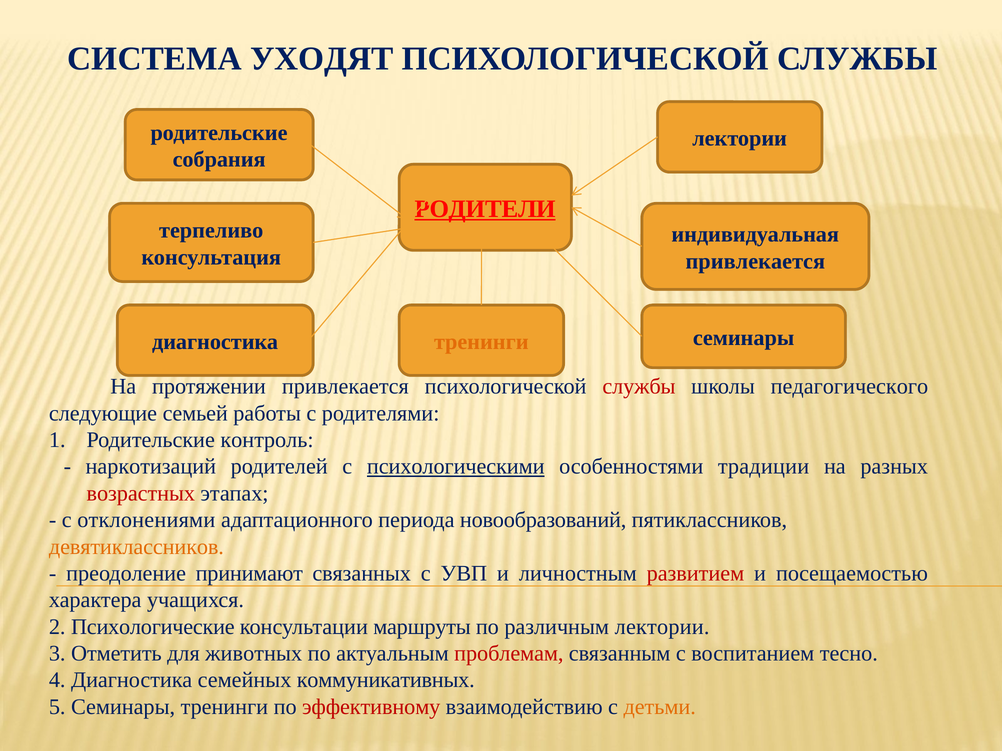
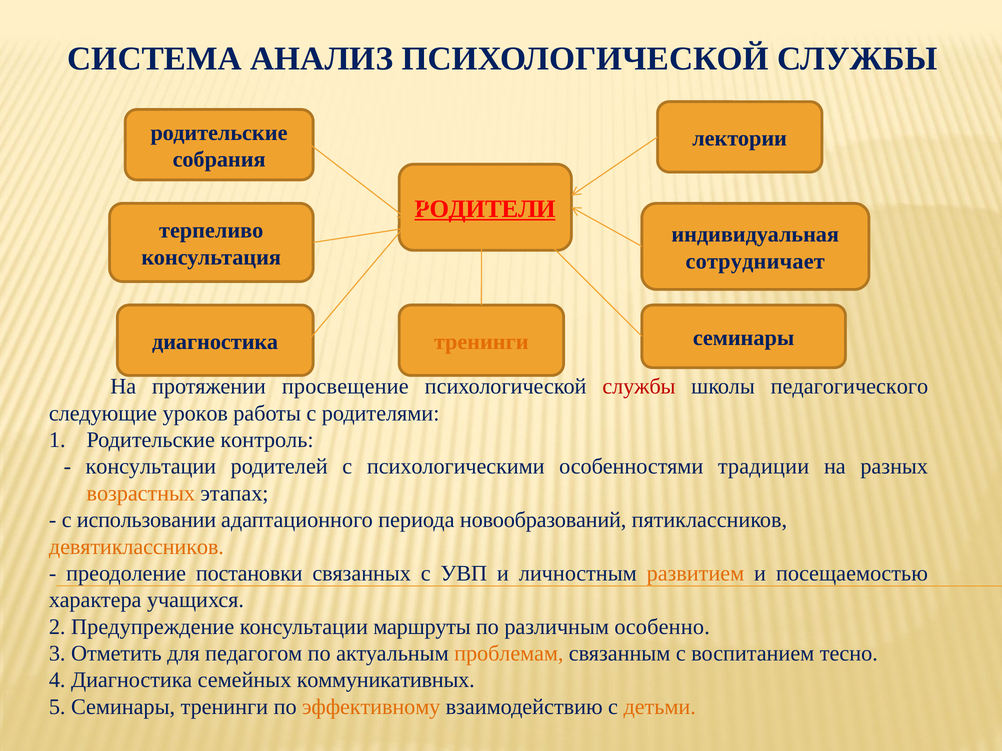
УХОДЯТ: УХОДЯТ -> АНАЛИЗ
привлекается at (755, 261): привлекается -> сотрудничает
протяжении привлекается: привлекается -> просвещение
семьей: семьей -> уроков
наркотизаций at (151, 467): наркотизаций -> консультации
психологическими underline: present -> none
возрастных colour: red -> orange
отклонениями: отклонениями -> использовании
принимают: принимают -> постановки
развитием colour: red -> orange
Психологические: Психологические -> Предупреждение
различным лектории: лектории -> особенно
животных: животных -> педагогом
проблемам colour: red -> orange
эффективному colour: red -> orange
